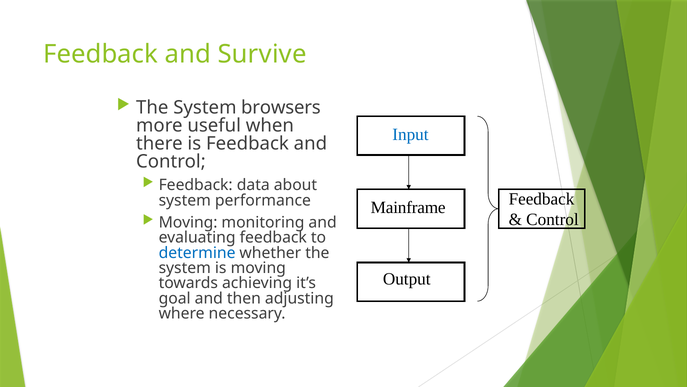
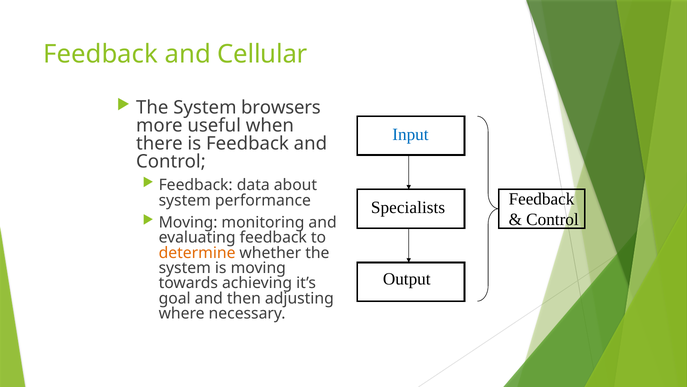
Survive: Survive -> Cellular
Mainframe: Mainframe -> Specialists
determine colour: blue -> orange
